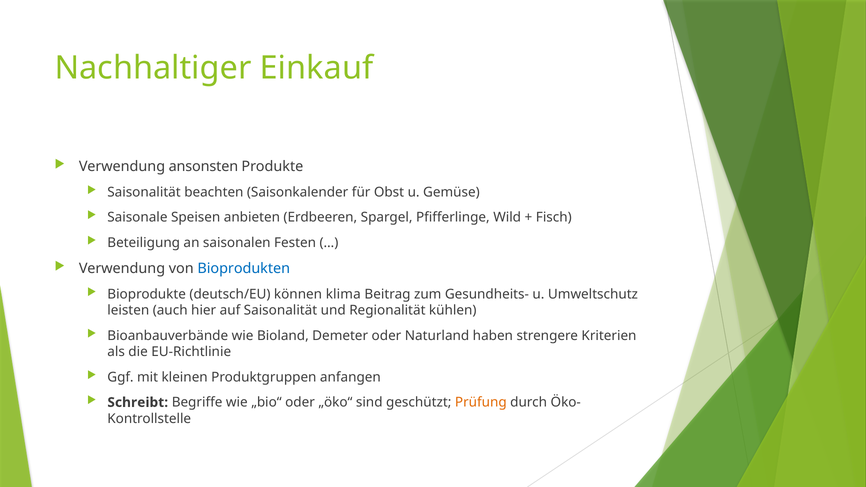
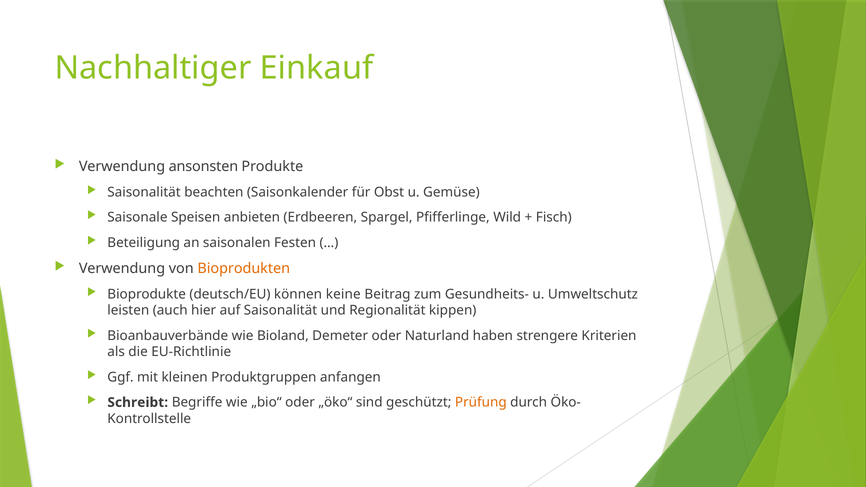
Bioprodukten colour: blue -> orange
klima: klima -> keine
kühlen: kühlen -> kippen
